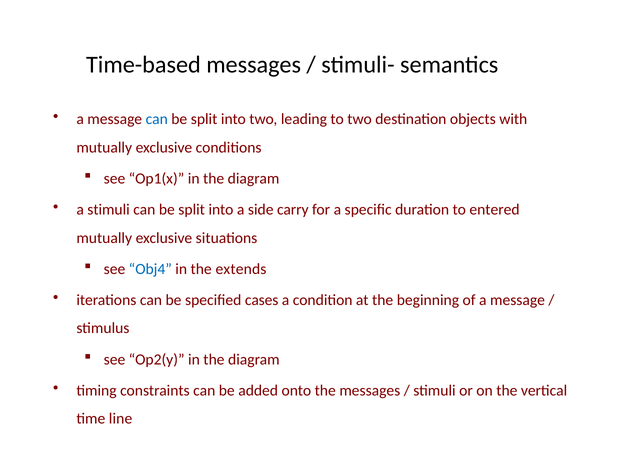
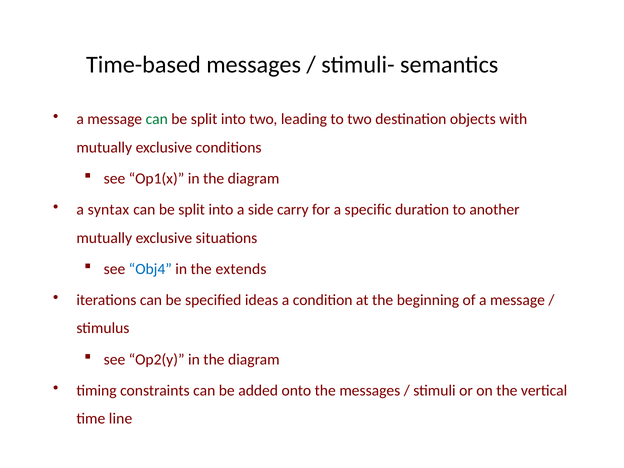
can at (157, 119) colour: blue -> green
a stimuli: stimuli -> syntax
entered: entered -> another
cases: cases -> ideas
